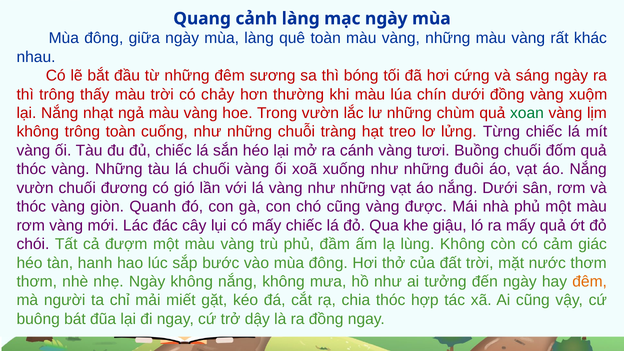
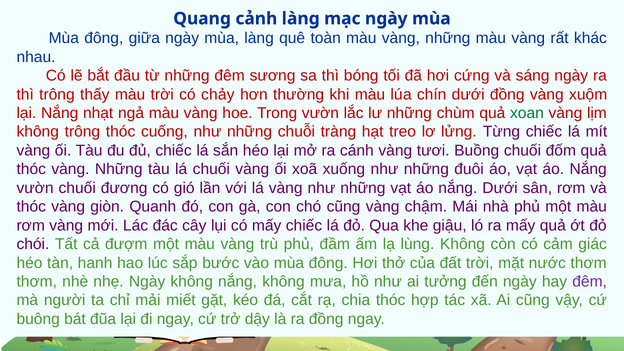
trông toàn: toàn -> thóc
được: được -> chậm
đêm at (590, 282) colour: orange -> purple
